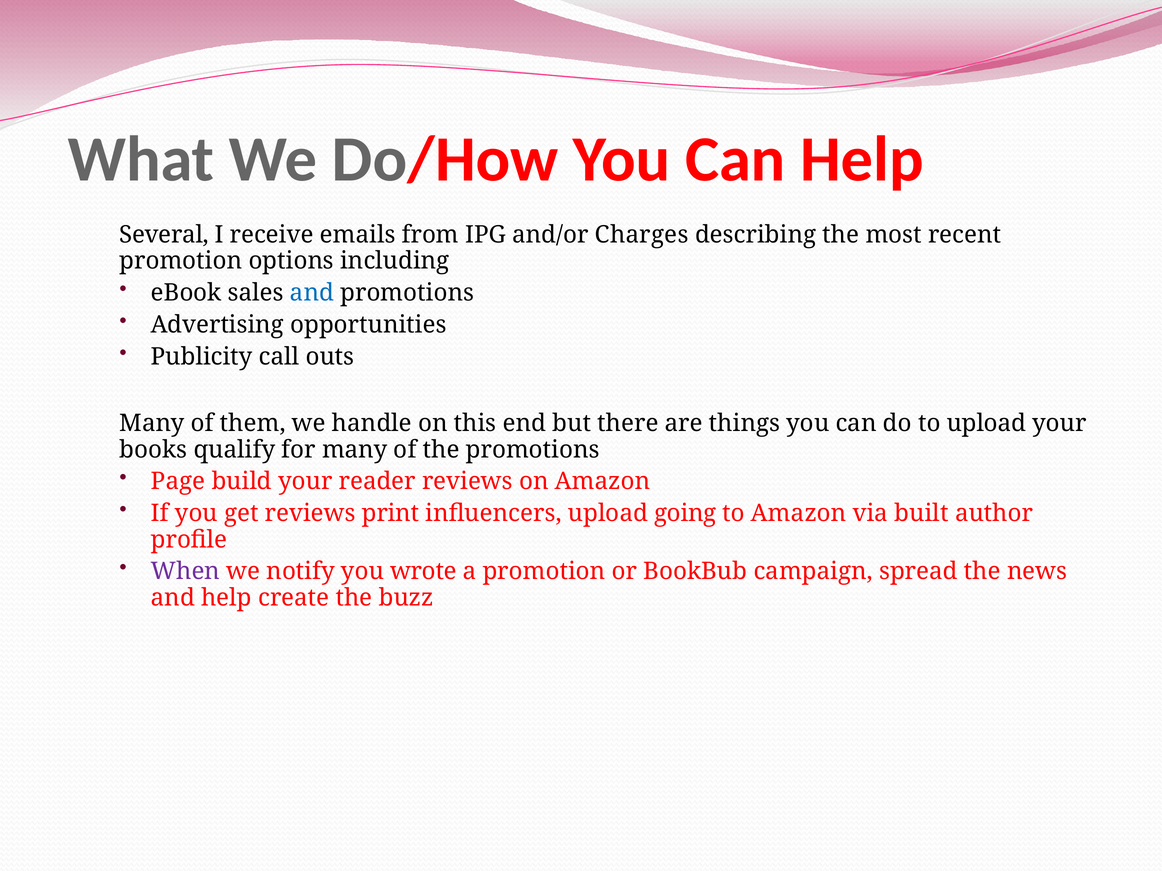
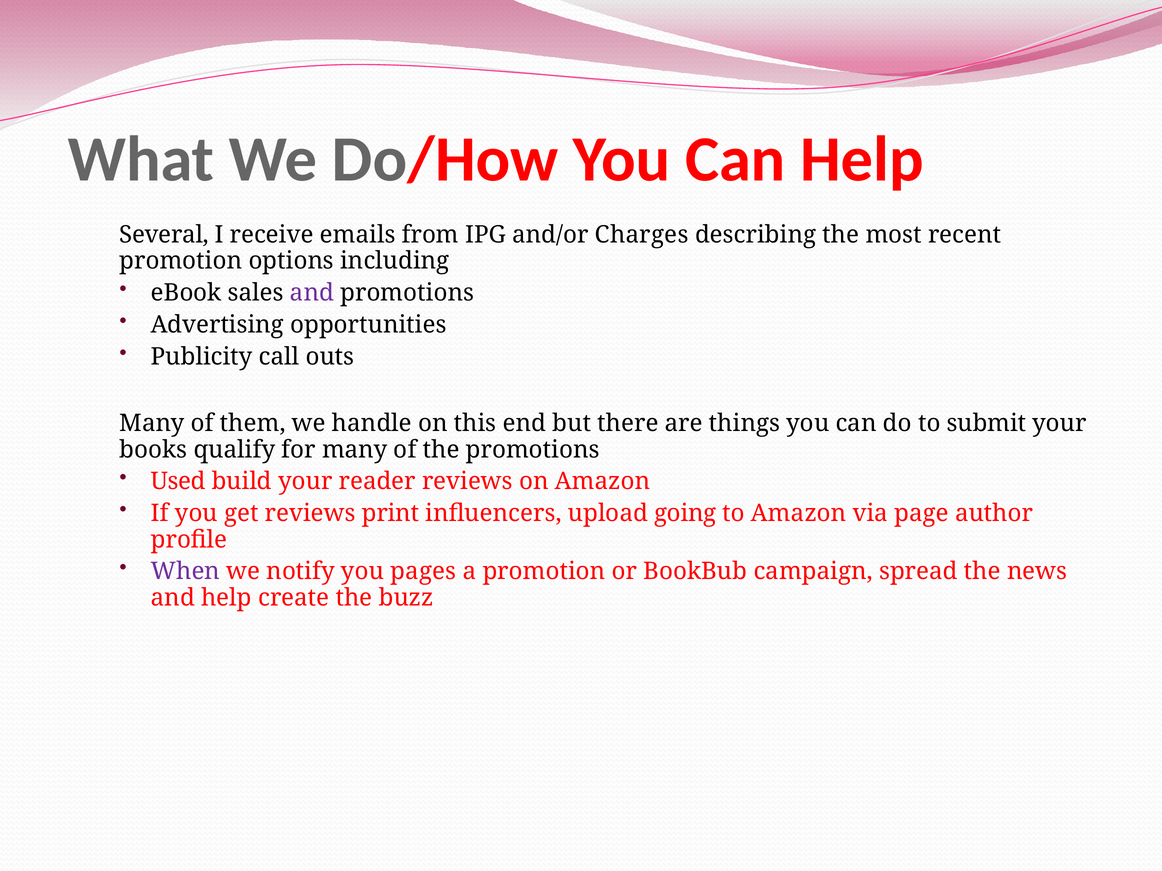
and at (312, 293) colour: blue -> purple
to upload: upload -> submit
Page: Page -> Used
built: built -> page
wrote: wrote -> pages
